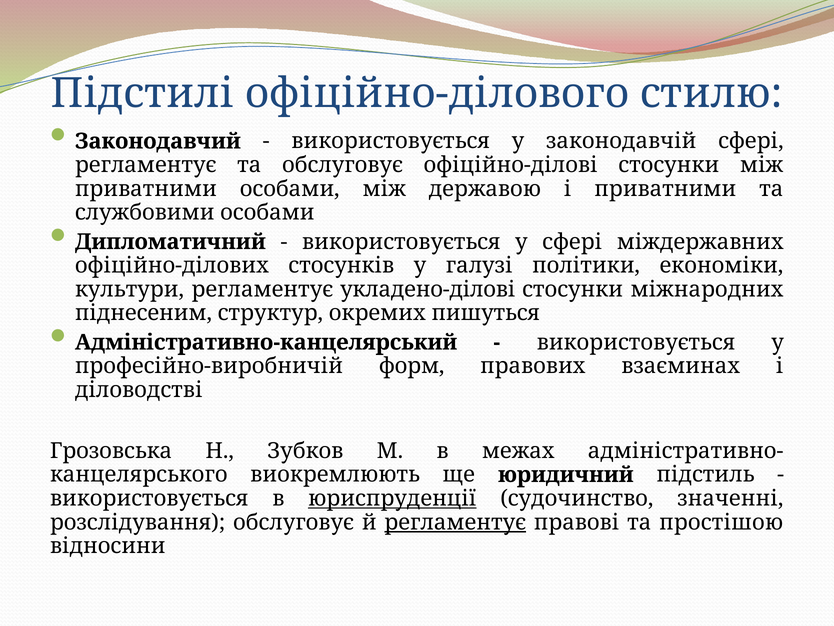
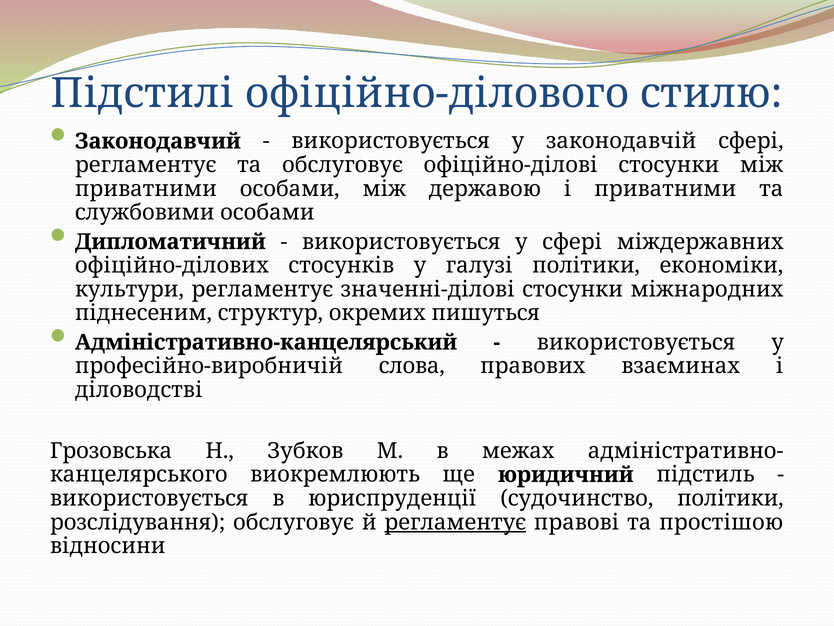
укладено-ділові: укладено-ділові -> значенні-ділові
форм: форм -> слова
юриспруденції underline: present -> none
судочинство значенні: значенні -> політики
